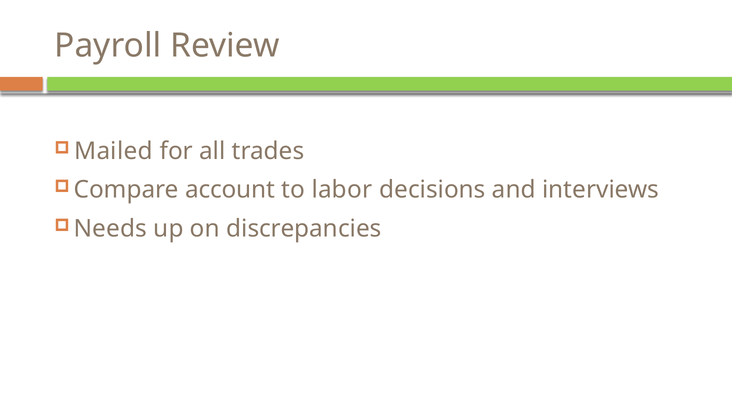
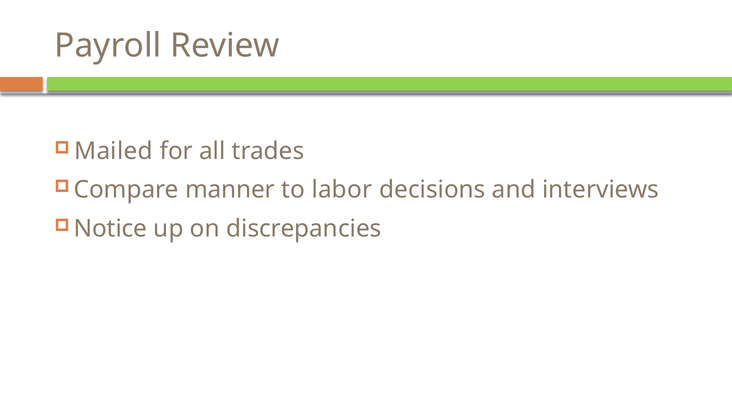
account: account -> manner
Needs: Needs -> Notice
